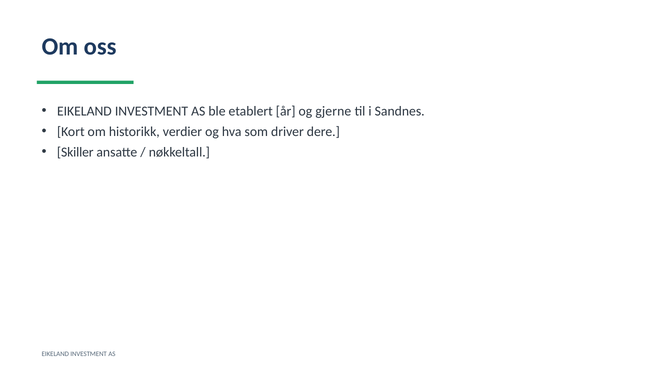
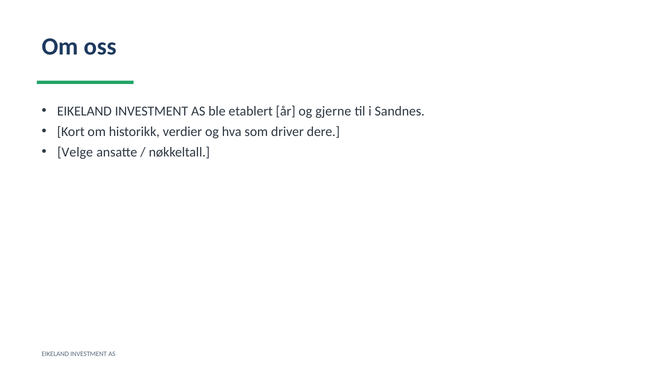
Skiller: Skiller -> Velge
